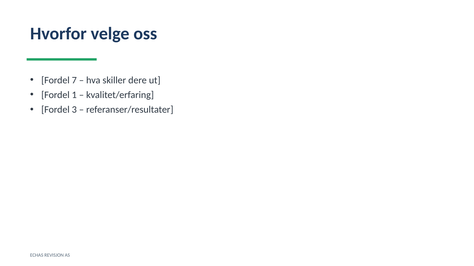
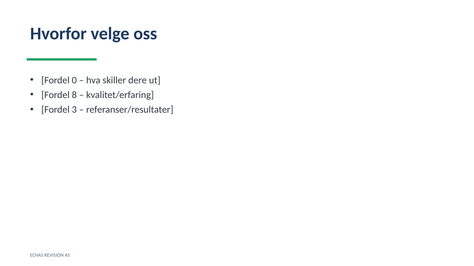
7: 7 -> 0
1: 1 -> 8
